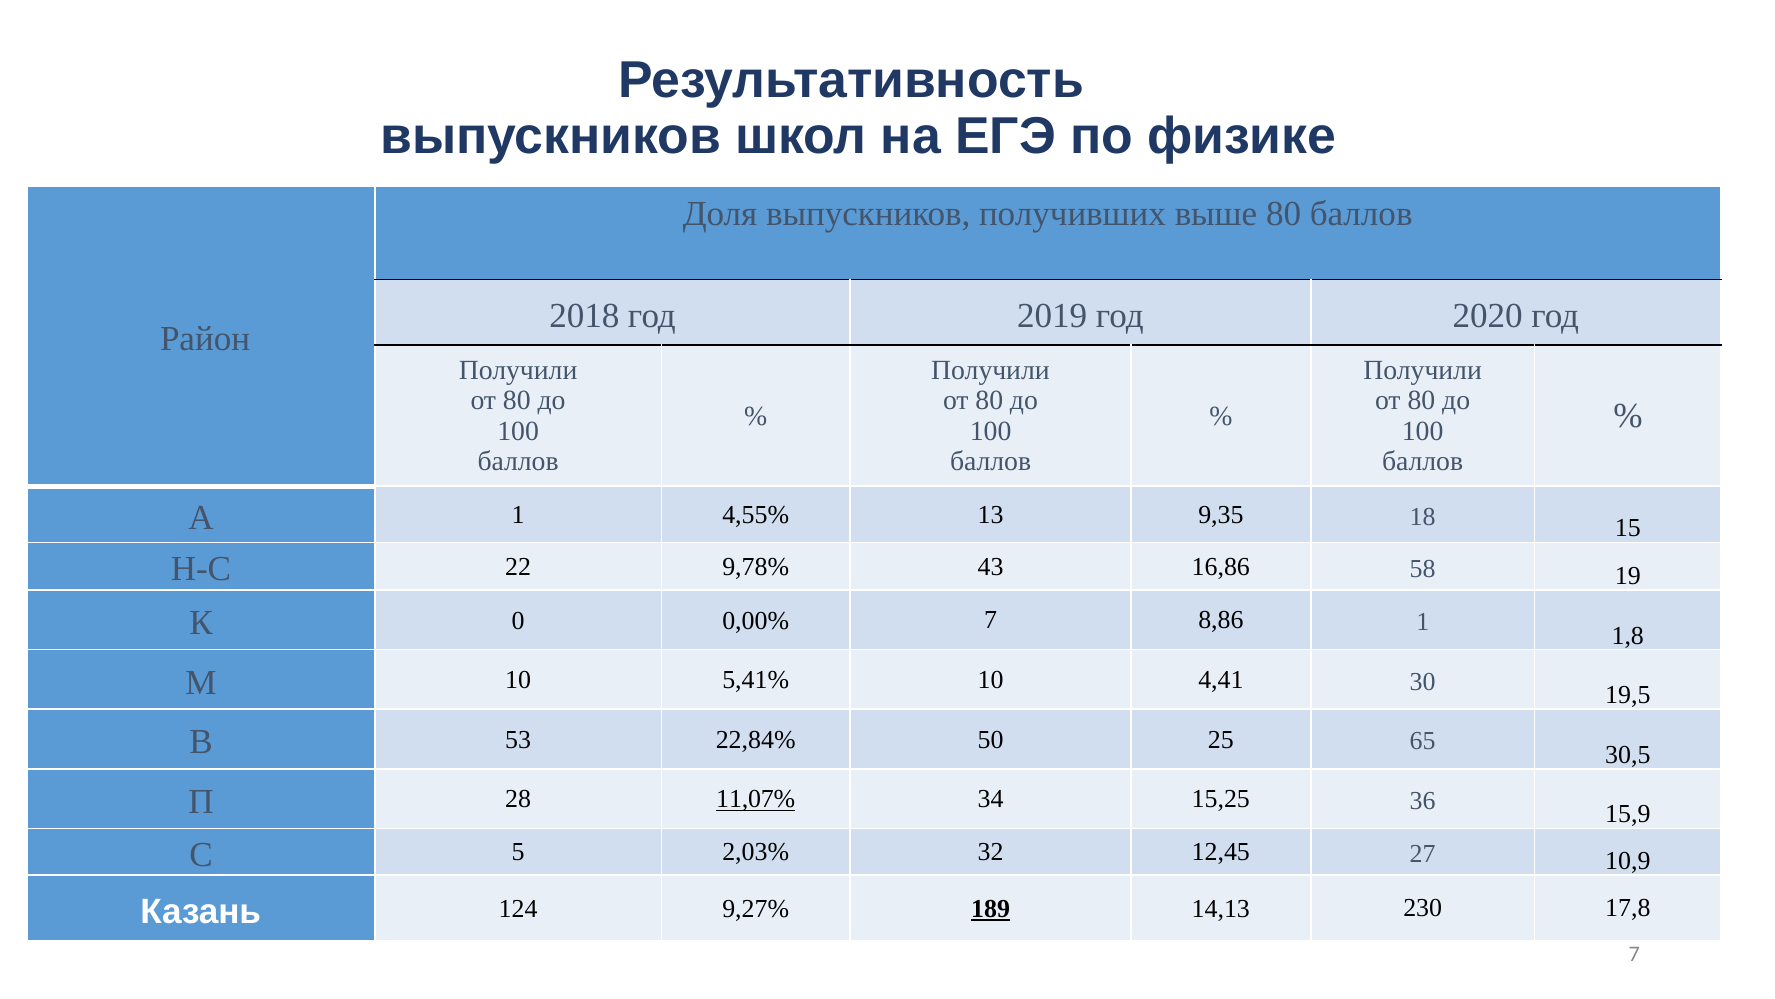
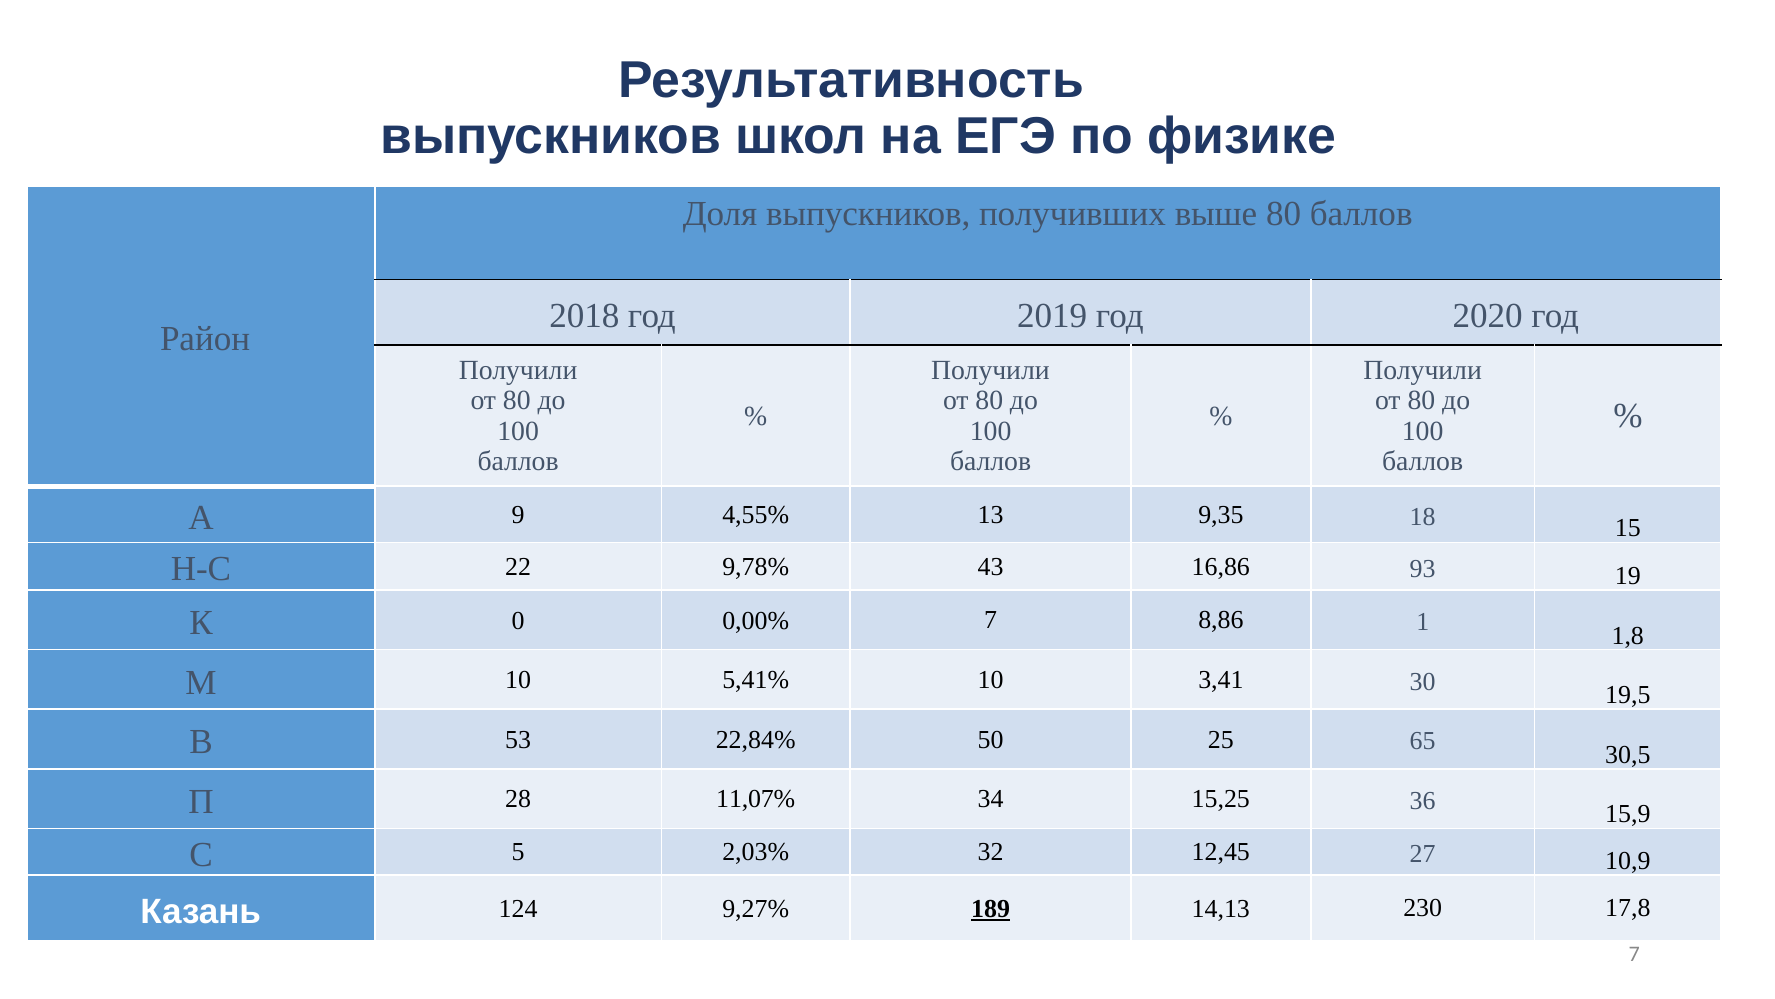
А 1: 1 -> 9
58: 58 -> 93
4,41: 4,41 -> 3,41
11,07% underline: present -> none
